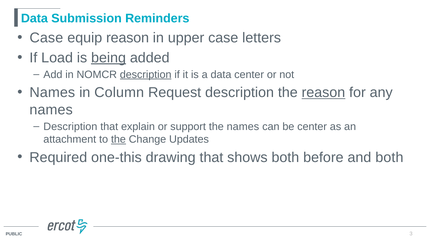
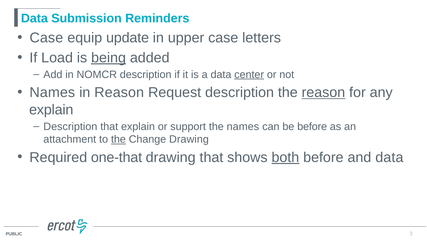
equip reason: reason -> update
description at (146, 75) underline: present -> none
center at (249, 75) underline: none -> present
in Column: Column -> Reason
names at (51, 110): names -> explain
be center: center -> before
Change Updates: Updates -> Drawing
one-this: one-this -> one-that
both at (285, 157) underline: none -> present
and both: both -> data
